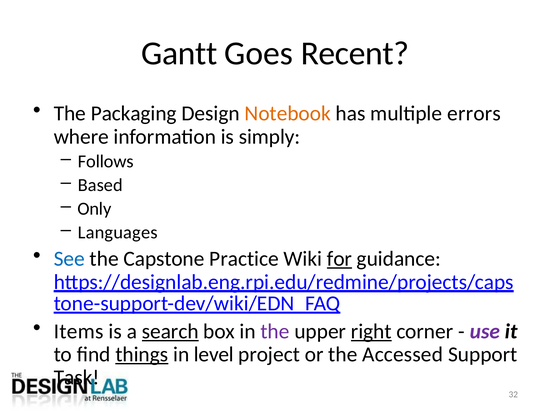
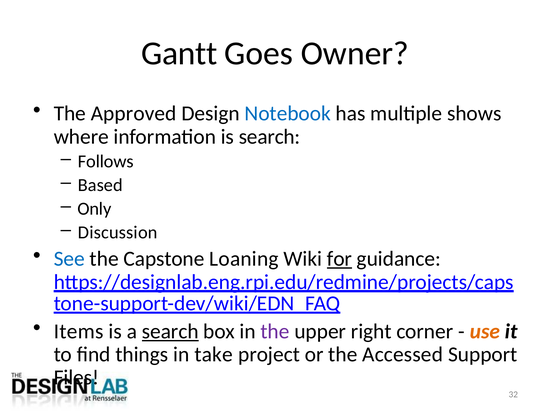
Recent: Recent -> Owner
Packaging: Packaging -> Approved
Notebook colour: orange -> blue
errors: errors -> shows
is simply: simply -> search
Languages: Languages -> Discussion
Practice: Practice -> Loaning
right underline: present -> none
use colour: purple -> orange
things underline: present -> none
level: level -> take
Task: Task -> Files
